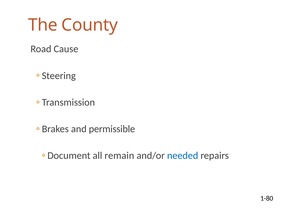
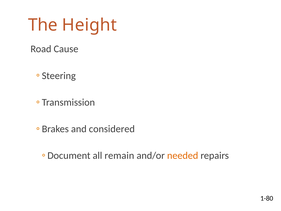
County: County -> Height
permissible: permissible -> considered
needed colour: blue -> orange
